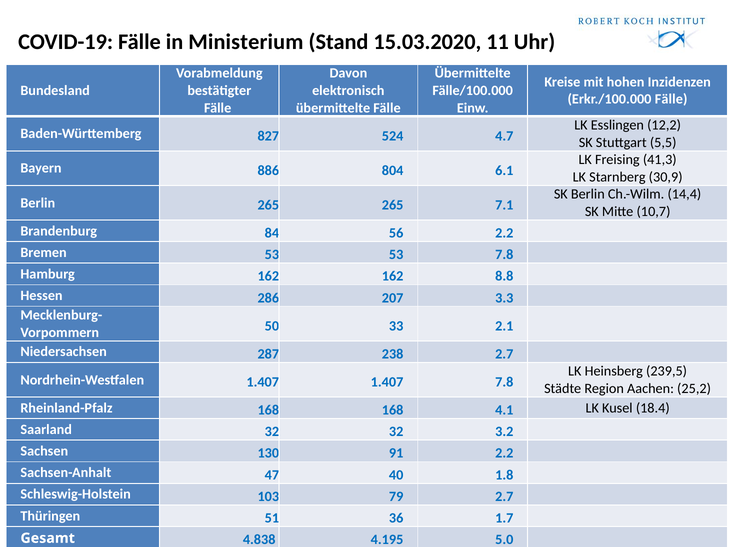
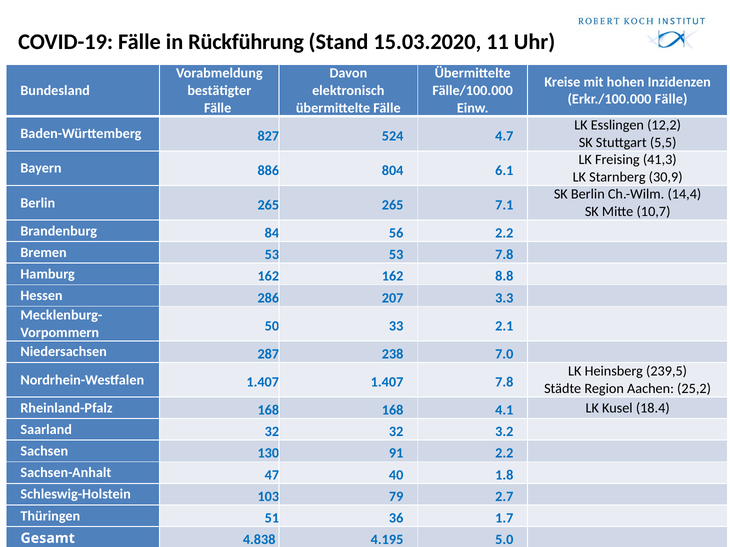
Ministerium: Ministerium -> Rückführung
238 2.7: 2.7 -> 7.0
